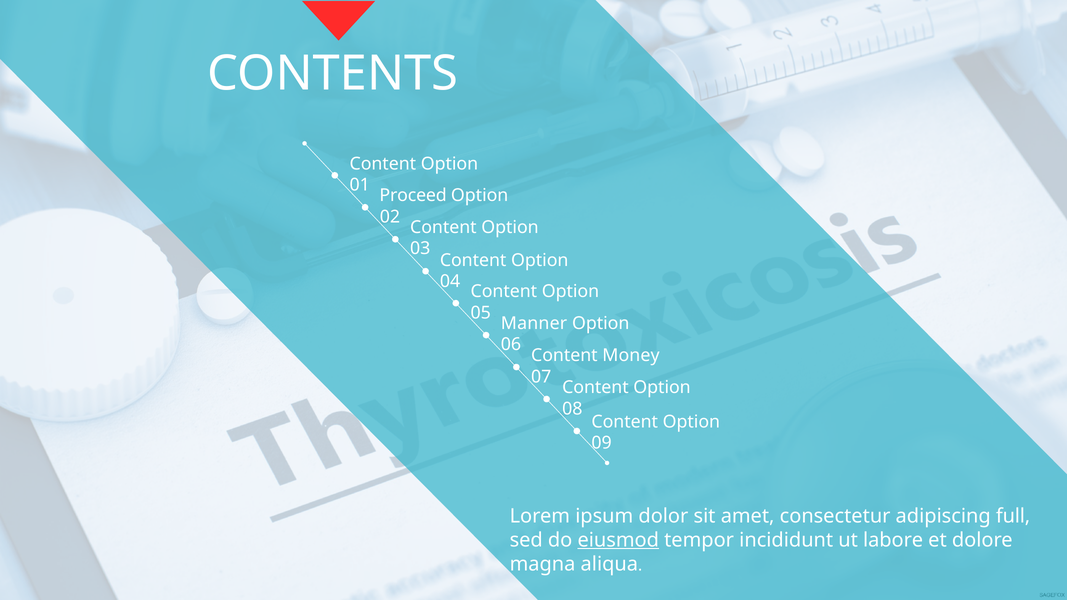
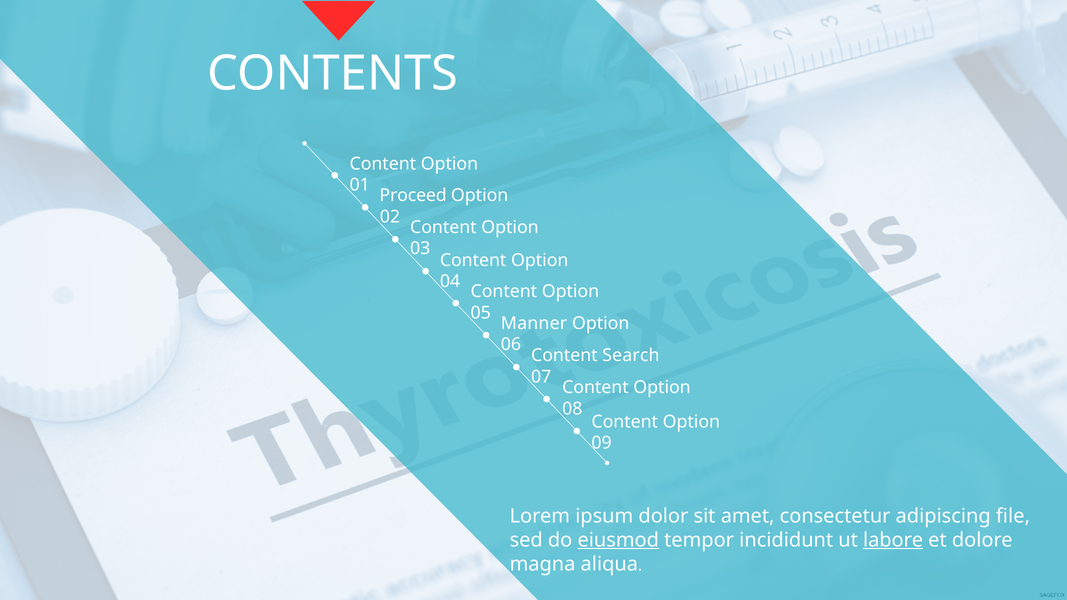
Money: Money -> Search
full: full -> file
labore underline: none -> present
